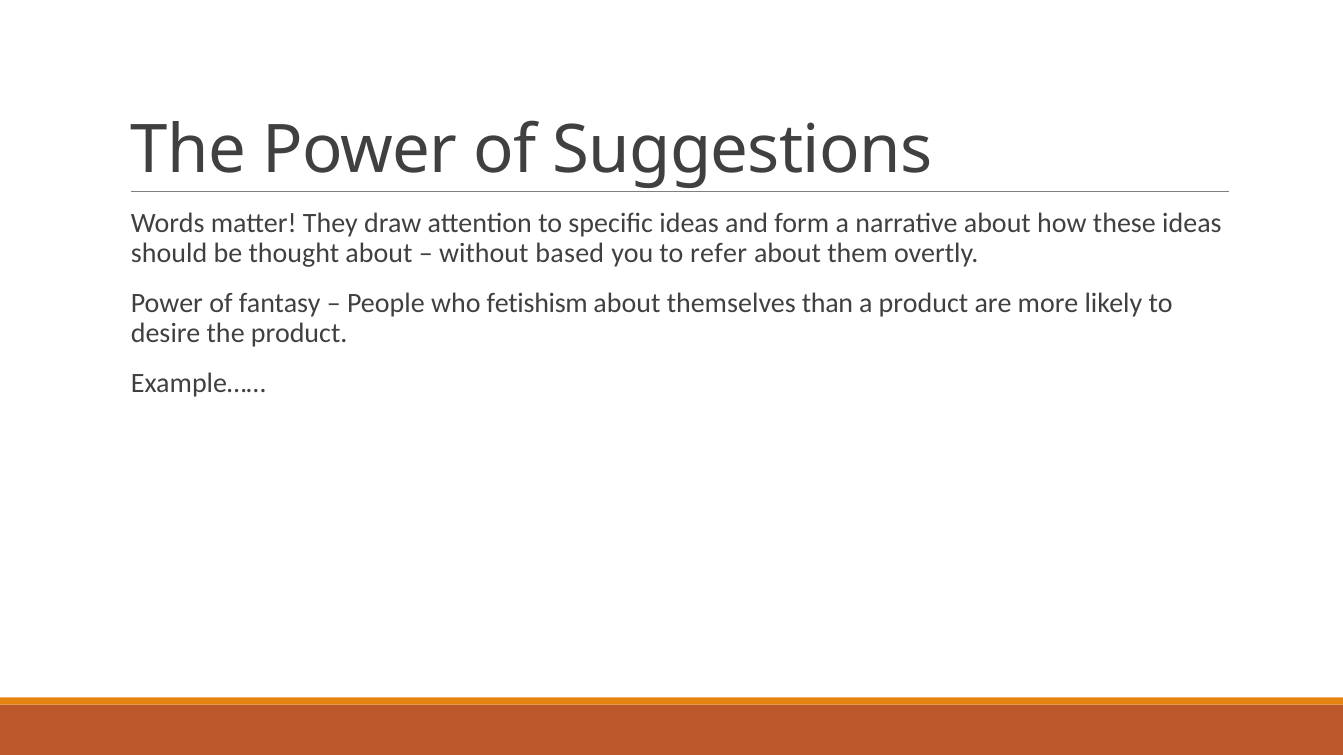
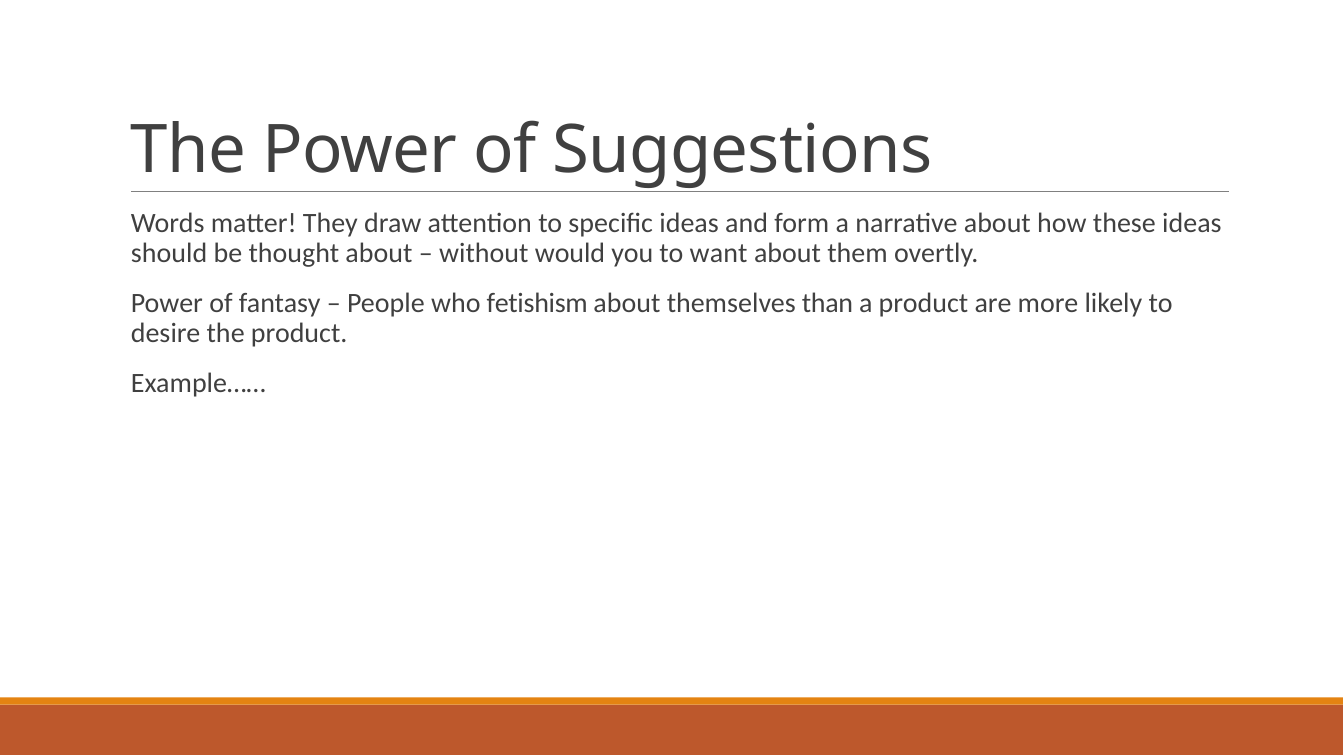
based: based -> would
refer: refer -> want
